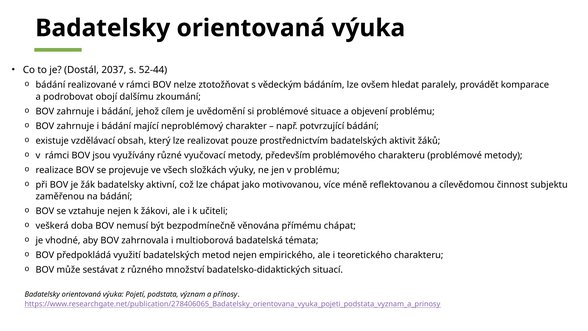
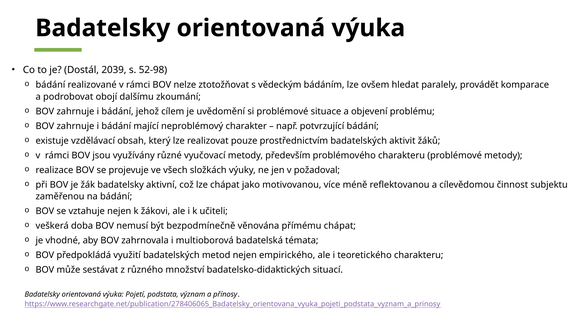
2037: 2037 -> 2039
52-44: 52-44 -> 52-98
v problému: problému -> požadoval
